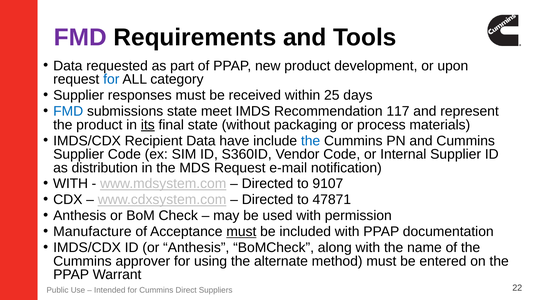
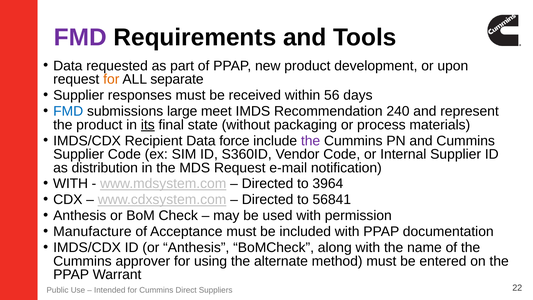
for at (111, 79) colour: blue -> orange
category: category -> separate
25: 25 -> 56
submissions state: state -> large
117: 117 -> 240
have: have -> force
the at (311, 141) colour: blue -> purple
9107: 9107 -> 3964
47871: 47871 -> 56841
must at (241, 232) underline: present -> none
